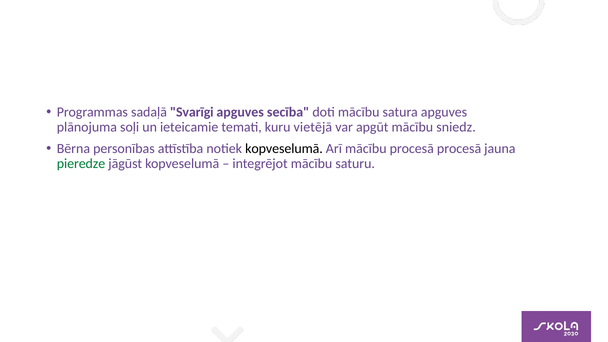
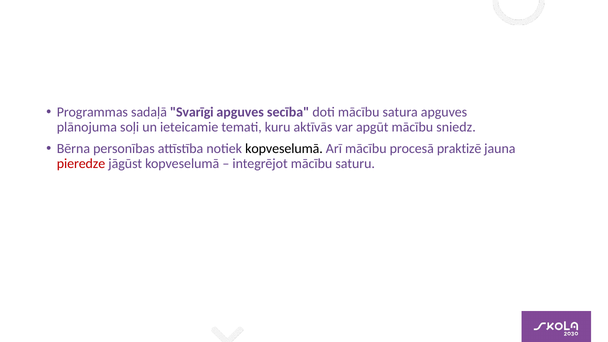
vietējā: vietējā -> aktīvās
procesā procesā: procesā -> praktizē
pieredze colour: green -> red
